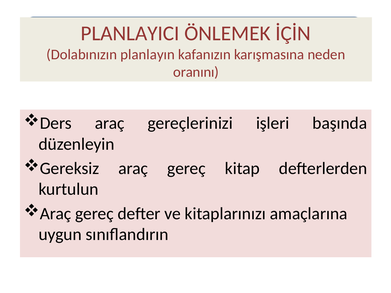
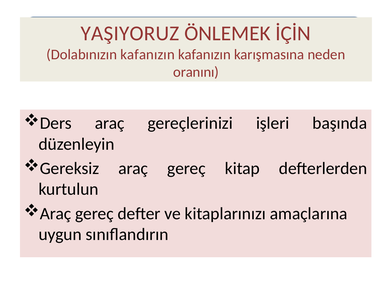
PLANLAYICI: PLANLAYICI -> YAŞIYORUZ
Dolabınızın planlayın: planlayın -> kafanızın
